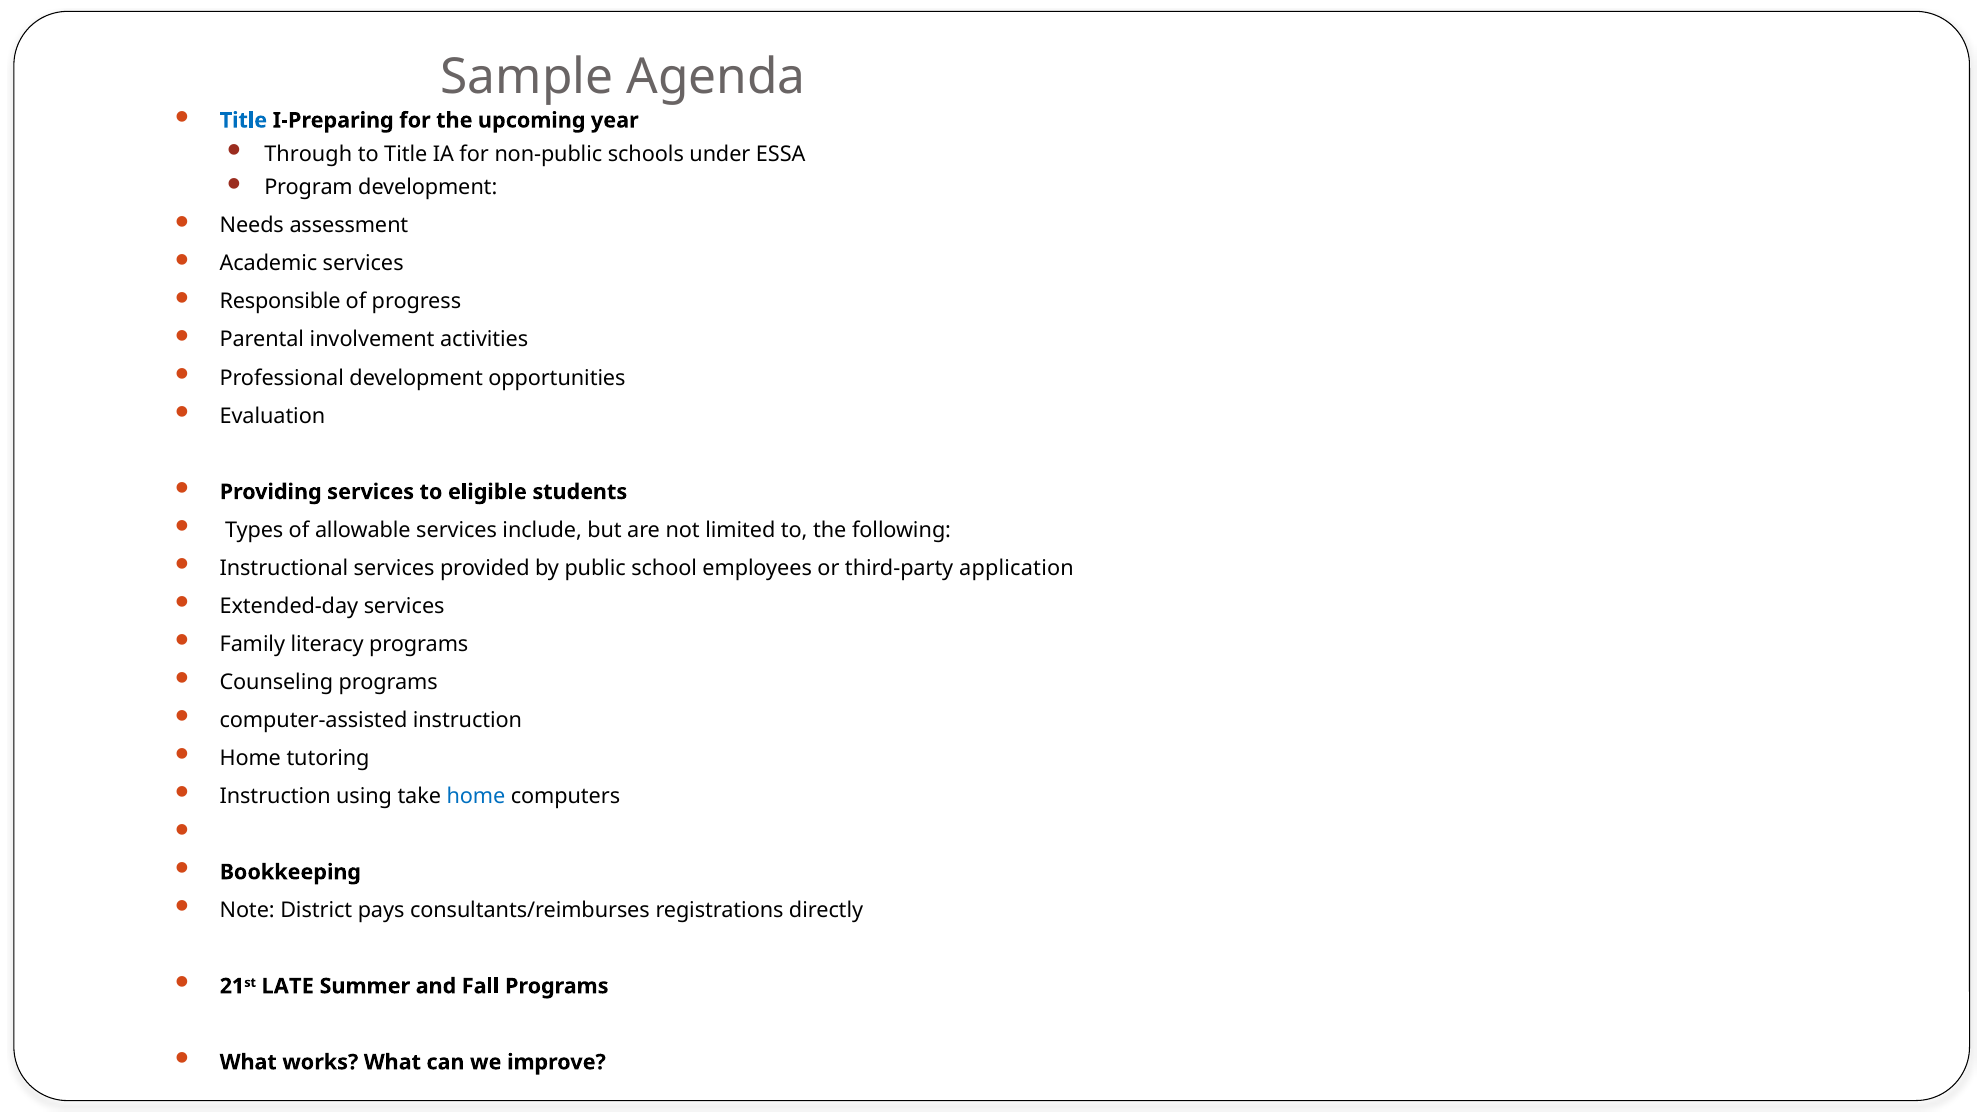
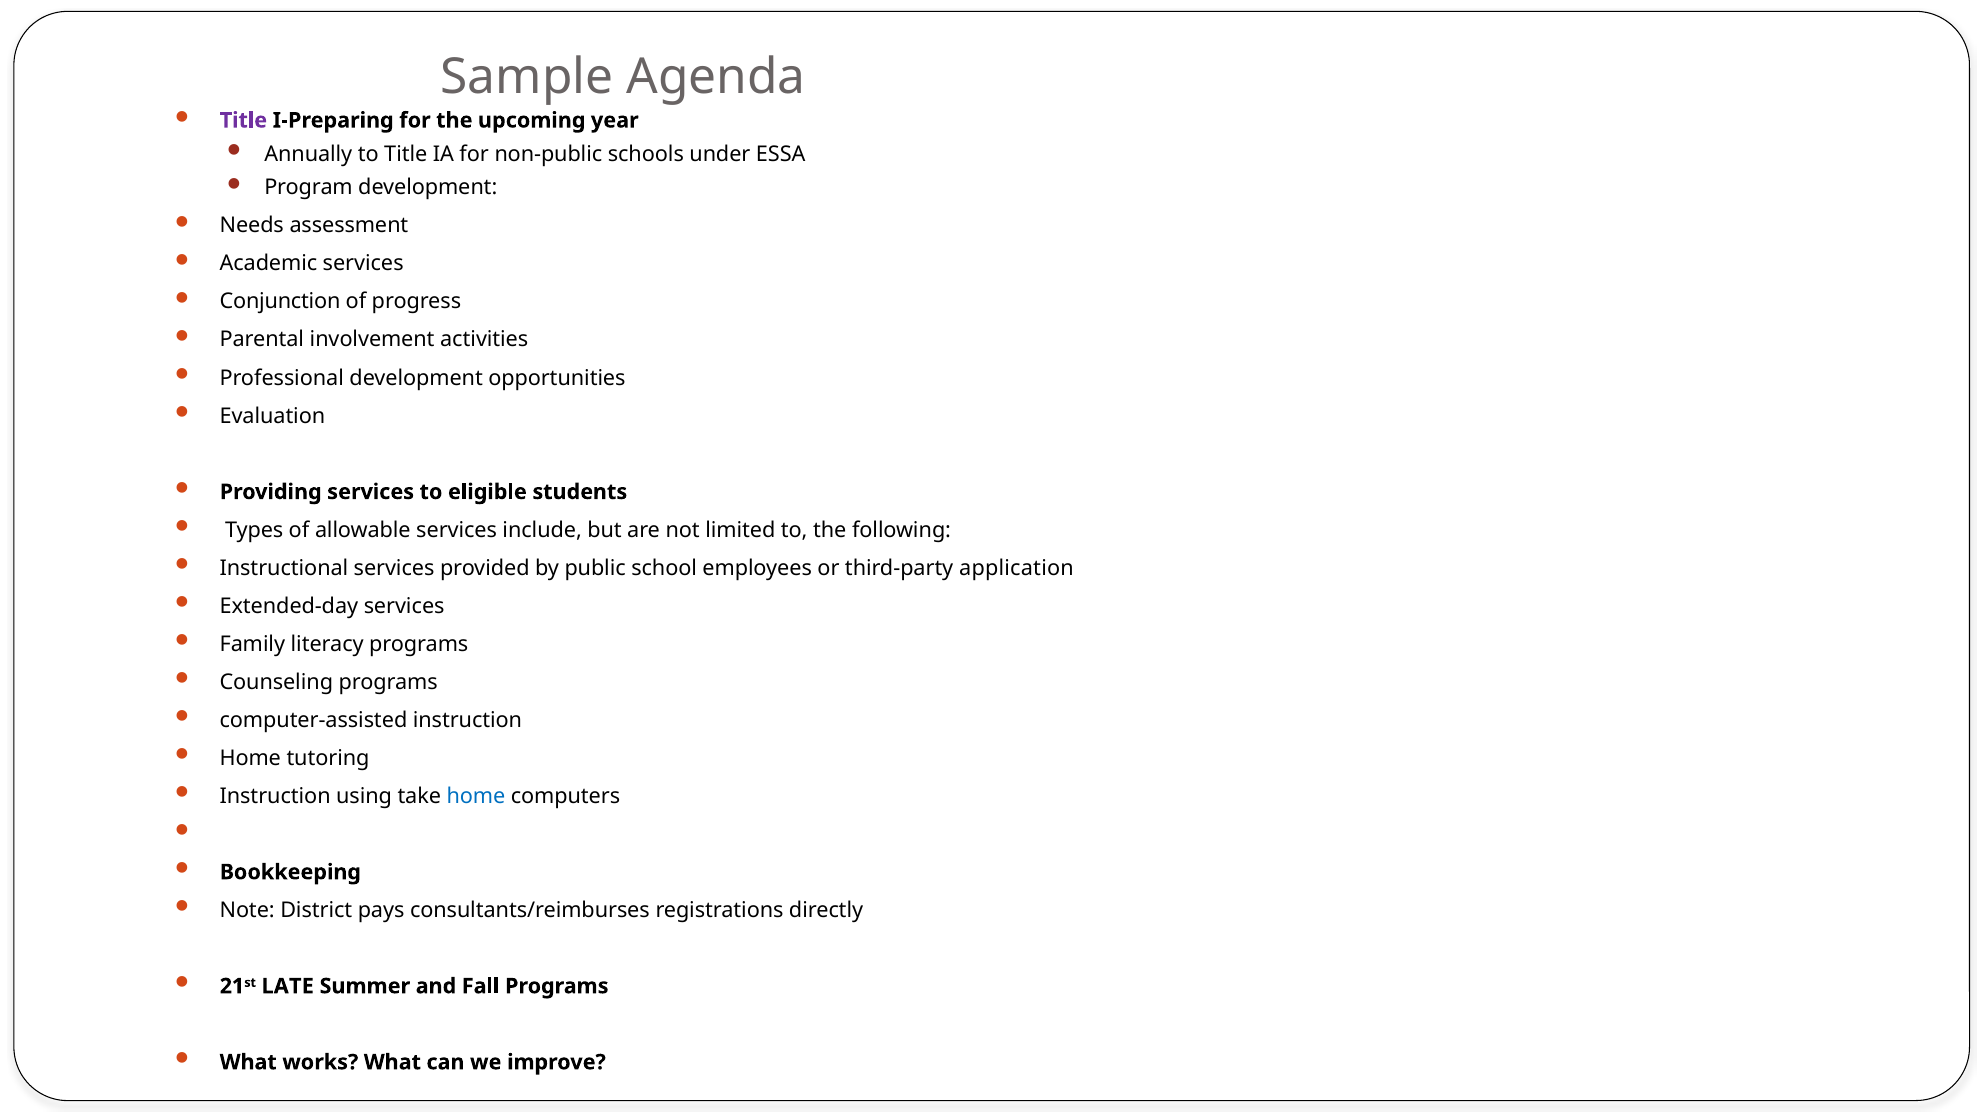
Title at (243, 120) colour: blue -> purple
Through: Through -> Annually
Responsible: Responsible -> Conjunction
